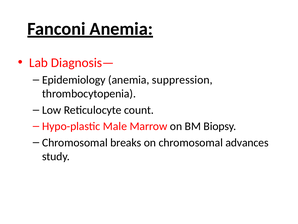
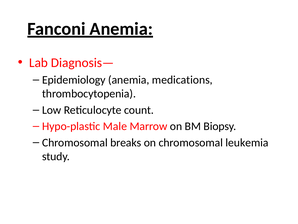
suppression: suppression -> medications
advances: advances -> leukemia
